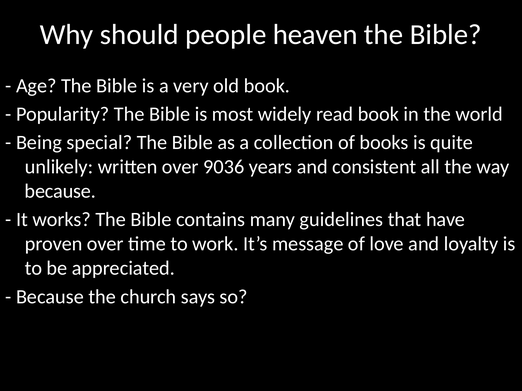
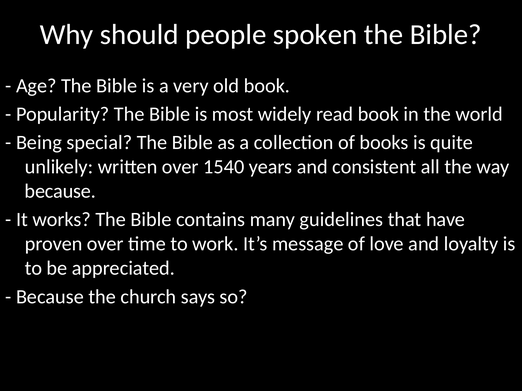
heaven: heaven -> spoken
9036: 9036 -> 1540
